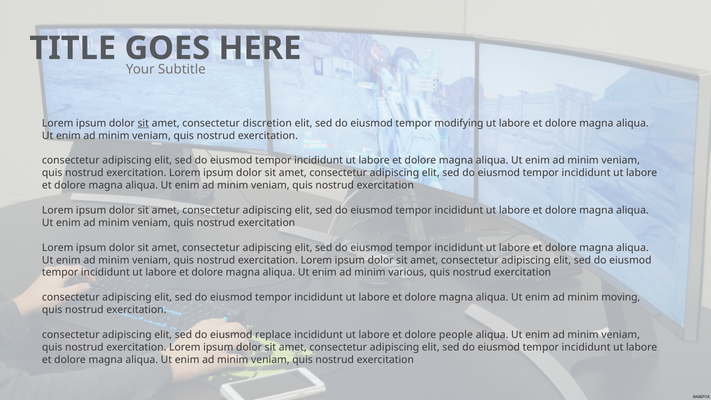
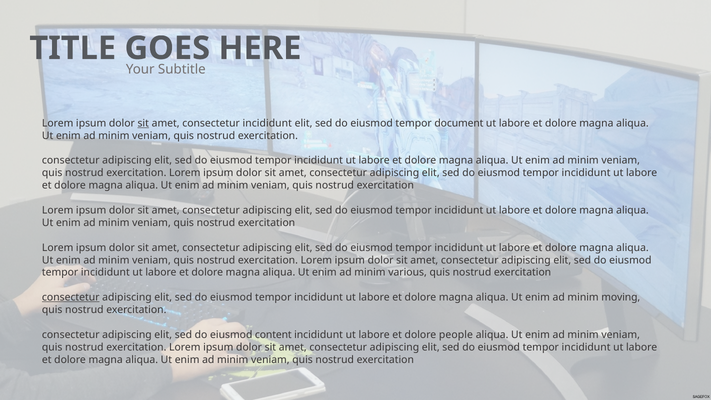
consectetur discretion: discretion -> incididunt
modifying: modifying -> document
consectetur at (71, 297) underline: none -> present
replace: replace -> content
